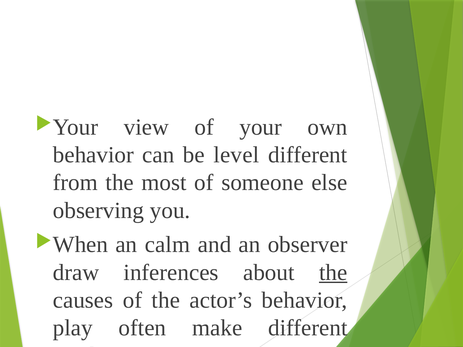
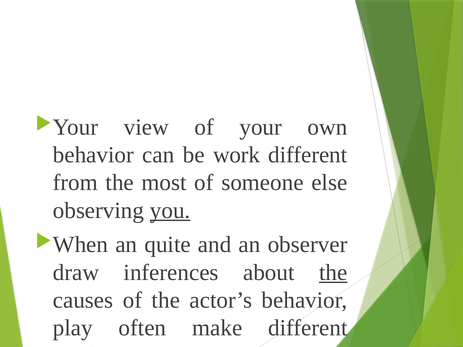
level: level -> work
you underline: none -> present
calm: calm -> quite
